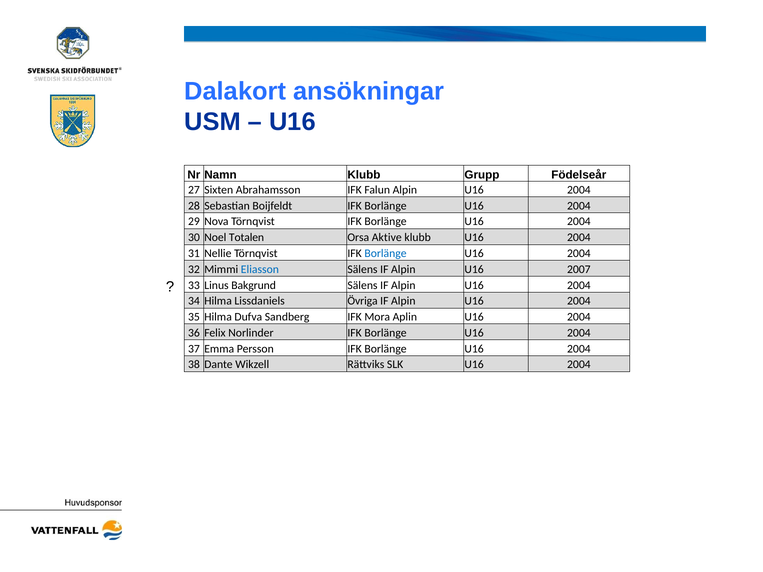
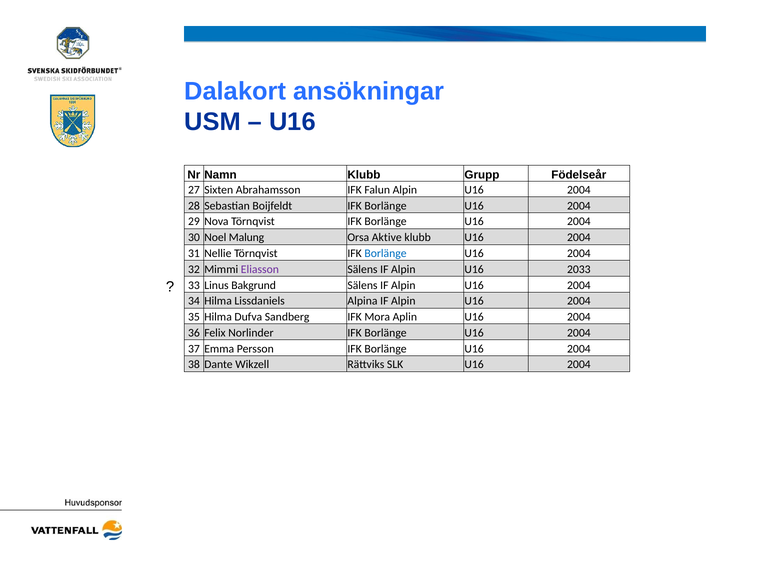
Totalen: Totalen -> Malung
Eliasson colour: blue -> purple
2007: 2007 -> 2033
Övriga: Övriga -> Alpina
